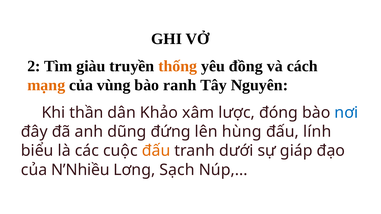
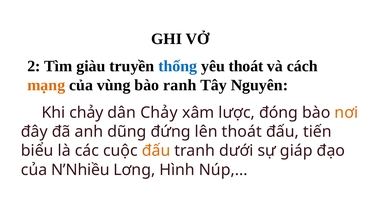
thống colour: orange -> blue
yêu đồng: đồng -> thoát
Khi thần: thần -> chảy
dân Khảo: Khảo -> Chảy
nơi colour: blue -> orange
lên hùng: hùng -> thoát
lính: lính -> tiến
Sạch: Sạch -> Hình
